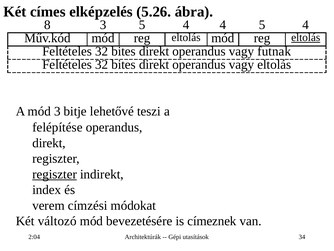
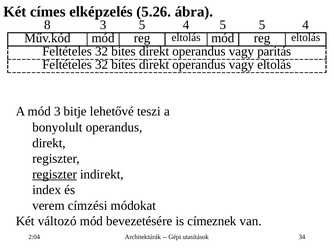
4 4: 4 -> 5
eltolás at (306, 37) underline: present -> none
futnak: futnak -> paritás
felépítése: felépítése -> bonyolult
